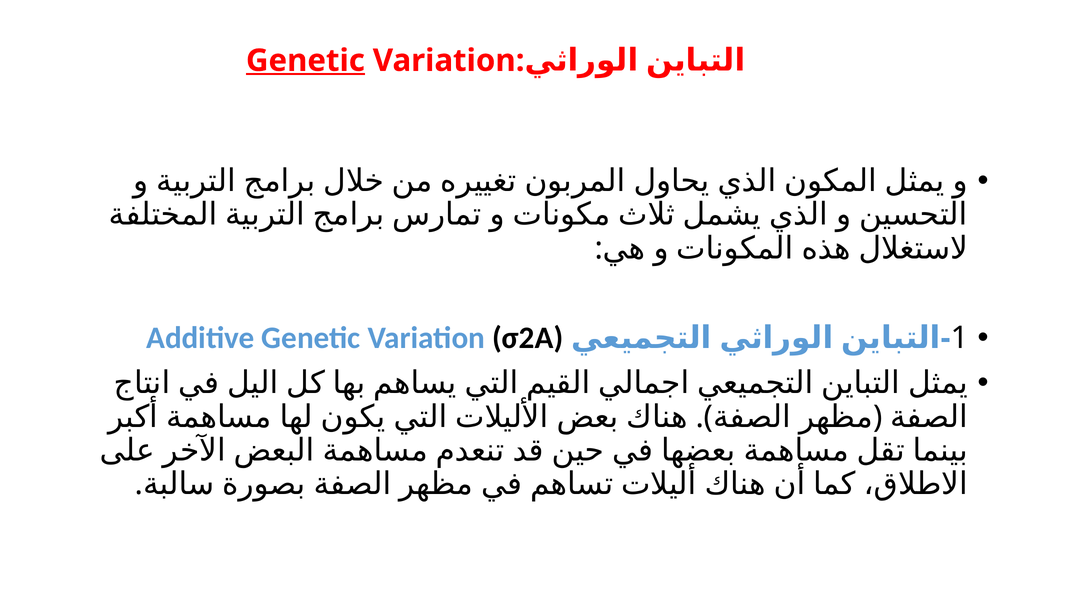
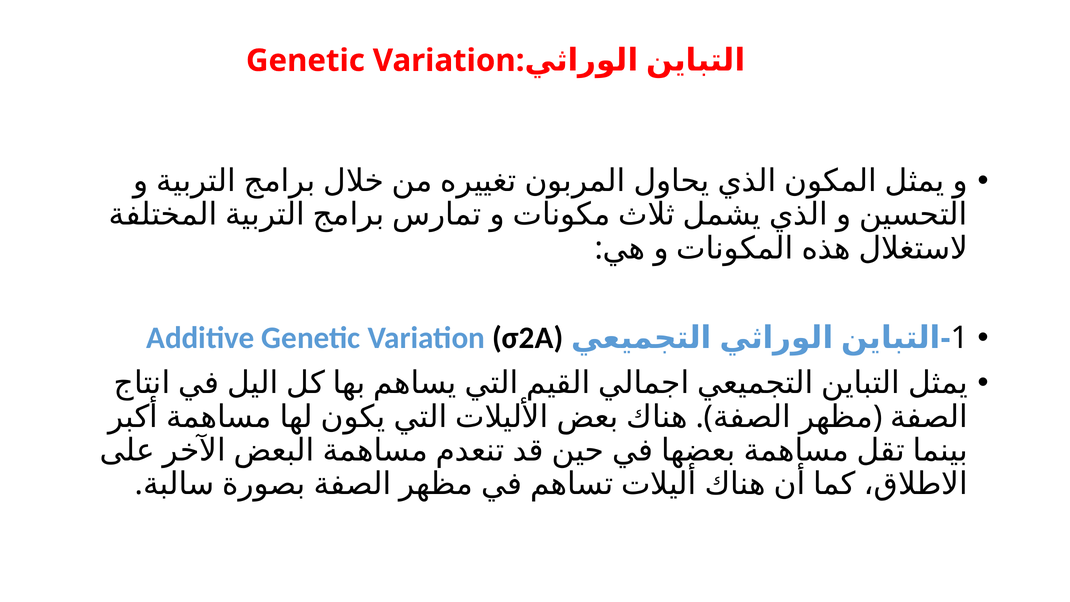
Genetic at (305, 61) underline: present -> none
